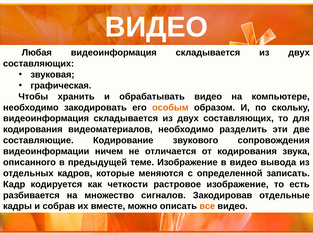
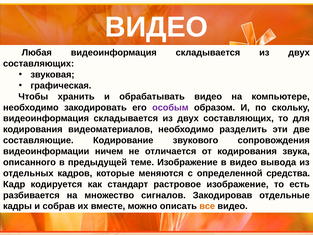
особым colour: orange -> purple
записать: записать -> средства
четкости: четкости -> стандарт
